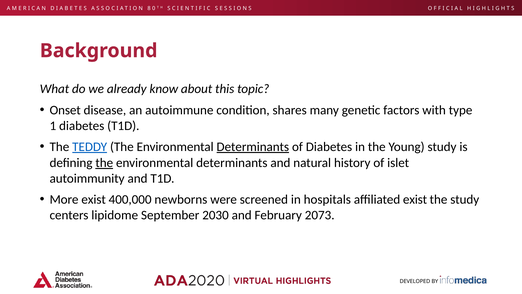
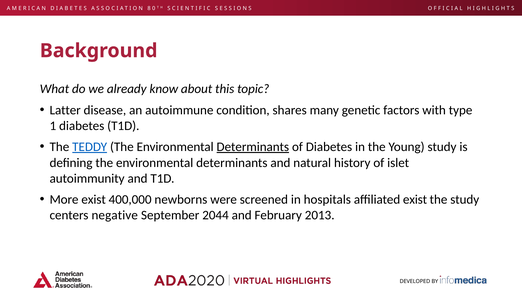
Onset: Onset -> Latter
the at (104, 163) underline: present -> none
lipidome: lipidome -> negative
2030: 2030 -> 2044
2073: 2073 -> 2013
